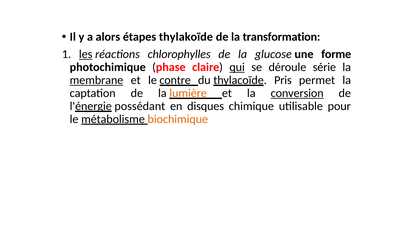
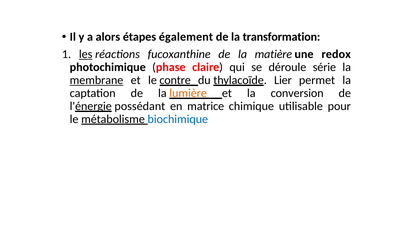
thylakoïde: thylakoïde -> également
chlorophylles: chlorophylles -> fucoxanthine
glucose: glucose -> matière
forme: forme -> redox
qui underline: present -> none
Pris: Pris -> Lier
conversion underline: present -> none
disques: disques -> matrice
biochimique colour: orange -> blue
